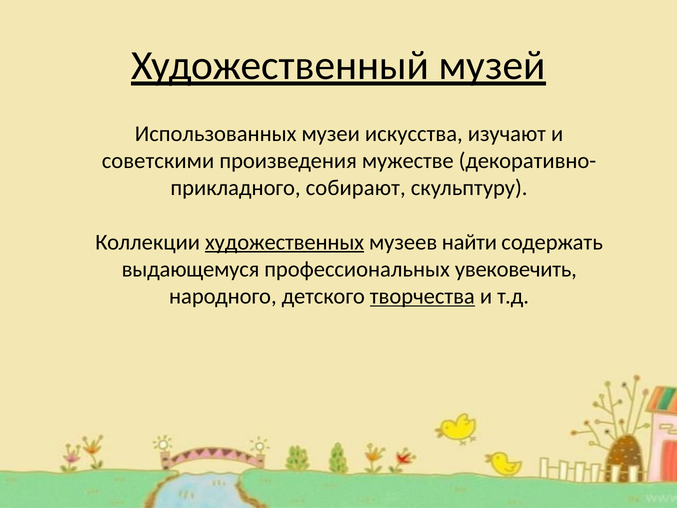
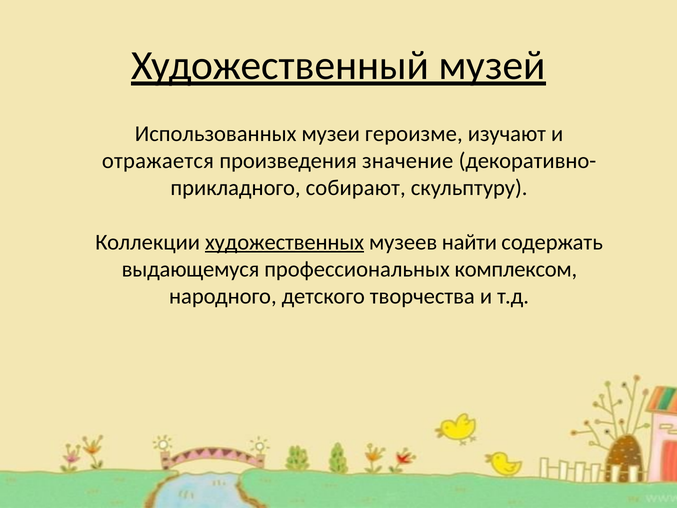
искусства: искусства -> героизме
советскими: советскими -> отражается
мужестве: мужестве -> значение
увековечить: увековечить -> комплексом
творчества underline: present -> none
